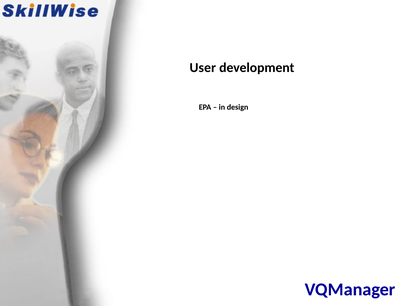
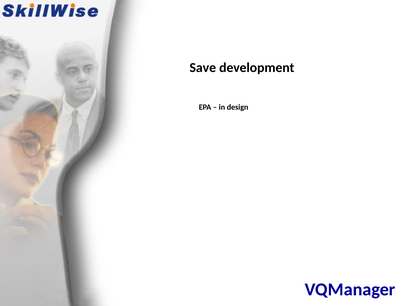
User: User -> Save
